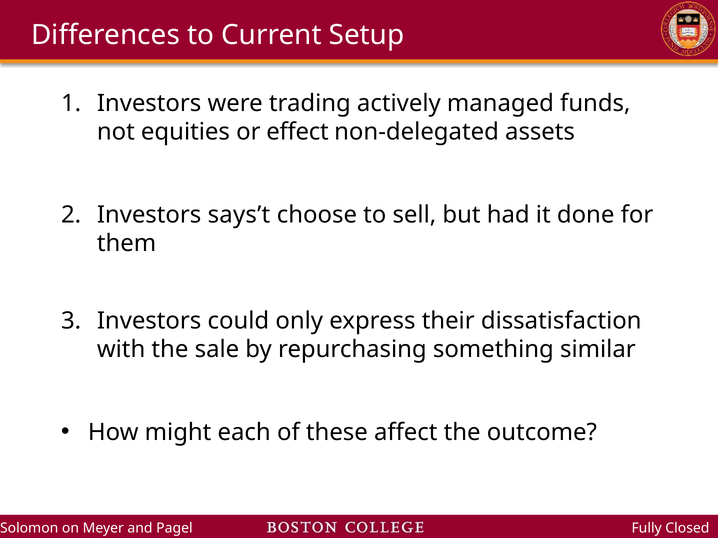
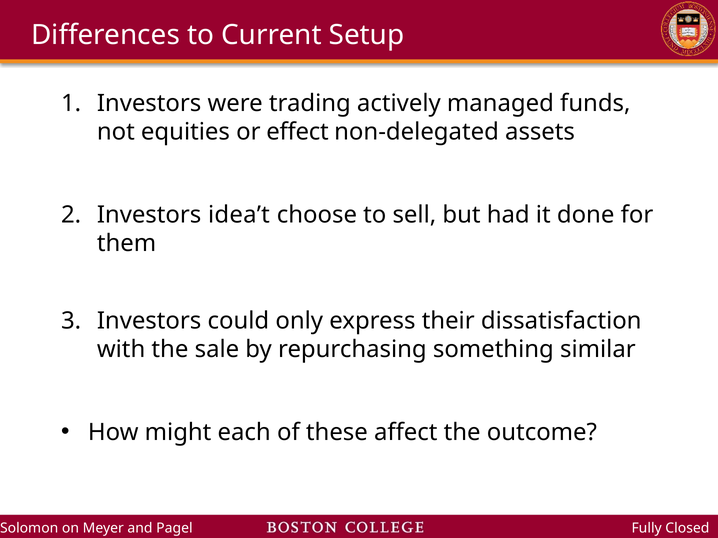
says’t: says’t -> idea’t
